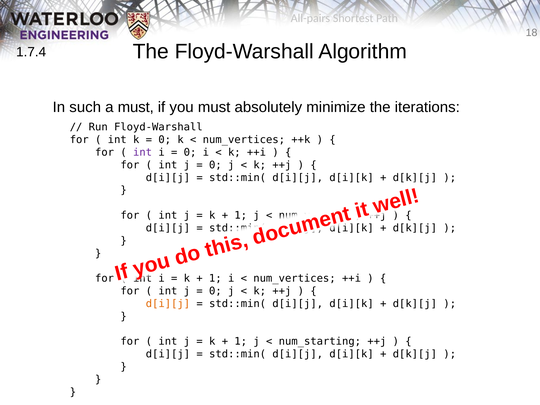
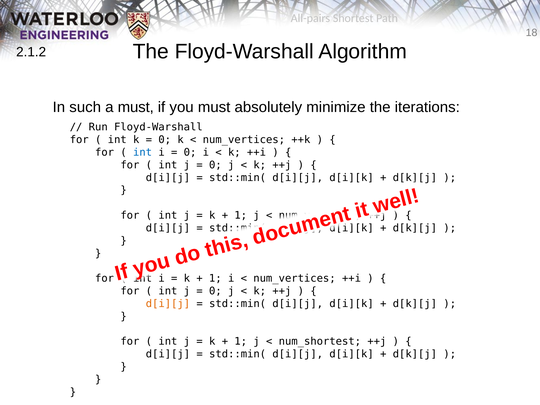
1.7.4: 1.7.4 -> 2.1.2
int at (143, 152) colour: purple -> blue
num_starting: num_starting -> num_shortest
